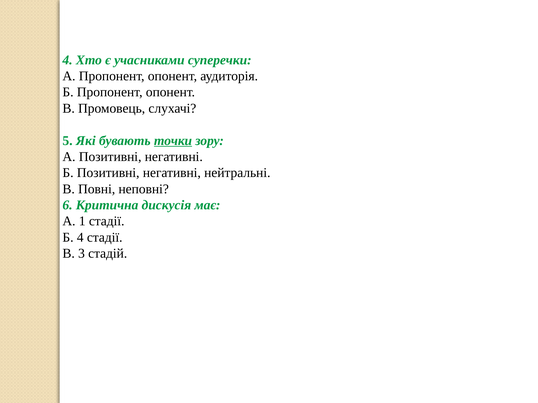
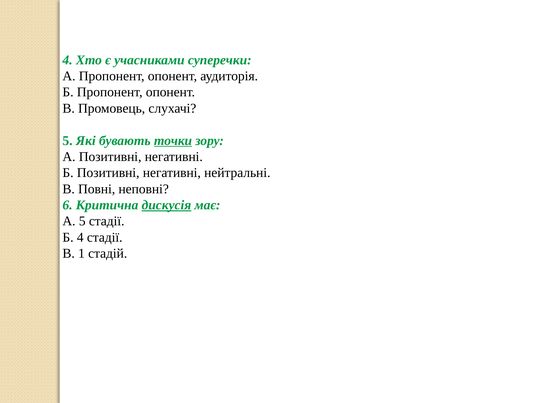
дискусія underline: none -> present
A 1: 1 -> 5
3: 3 -> 1
